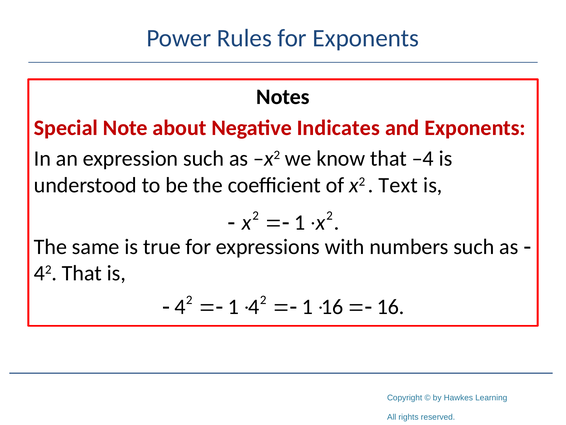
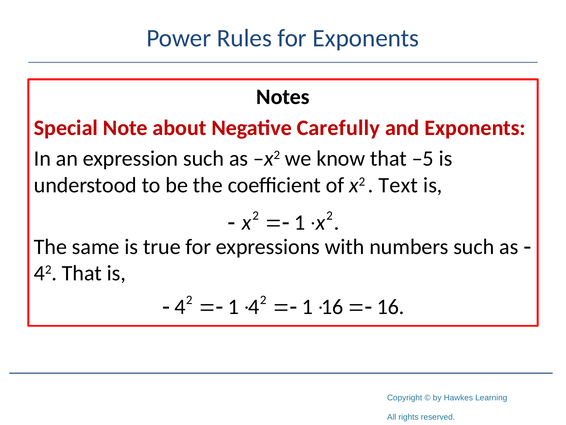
Indicates: Indicates -> Carefully
–4: –4 -> –5
